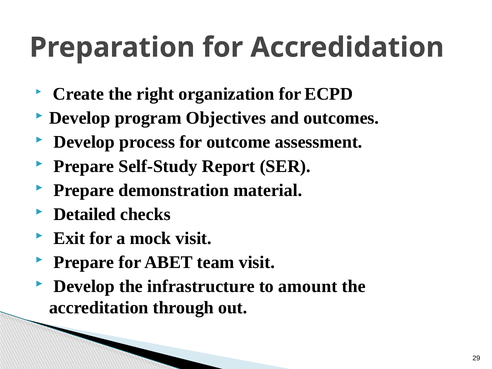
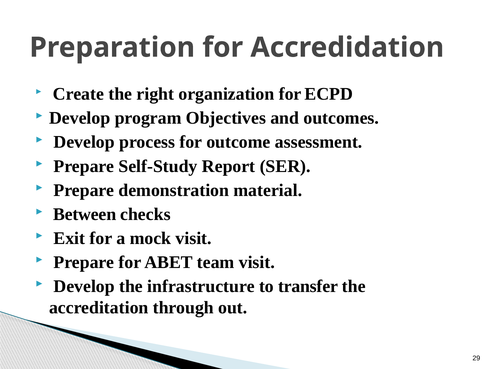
Detailed: Detailed -> Between
amount: amount -> transfer
